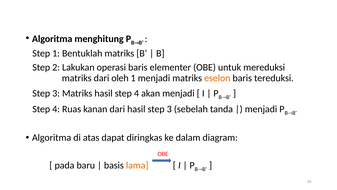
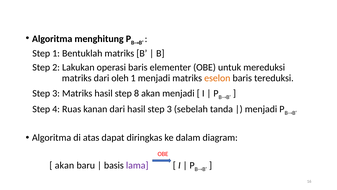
hasil step 4: 4 -> 8
pada at (65, 165): pada -> akan
lama colour: orange -> purple
